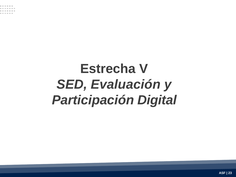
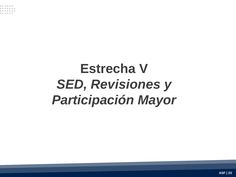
Evaluación: Evaluación -> Revisiones
Digital: Digital -> Mayor
